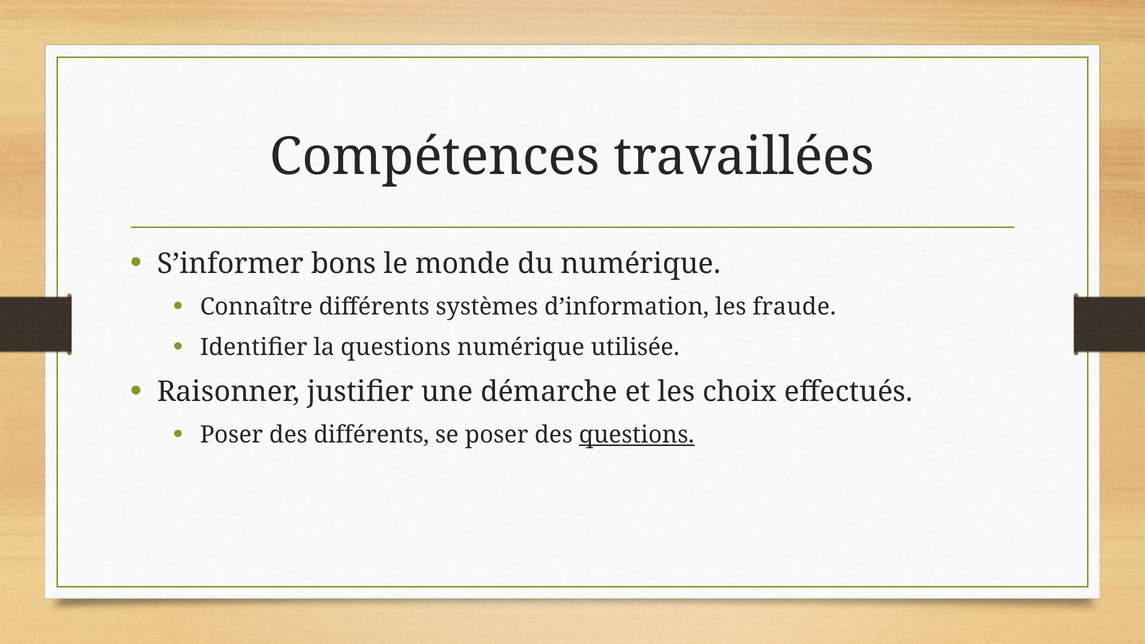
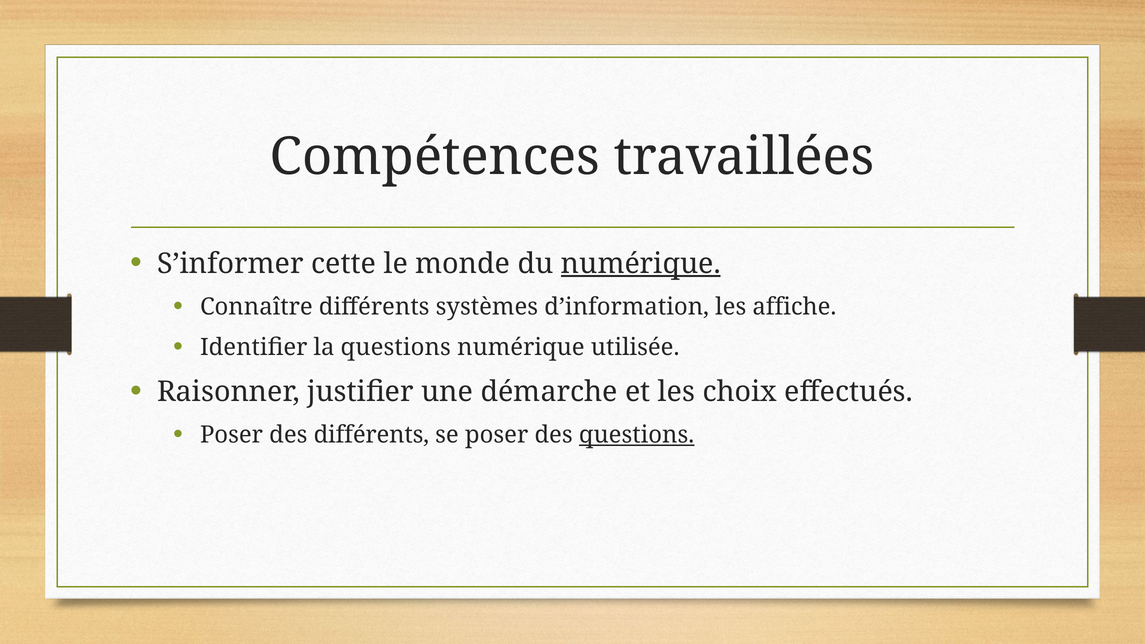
bons: bons -> cette
numérique at (641, 264) underline: none -> present
fraude: fraude -> affiche
